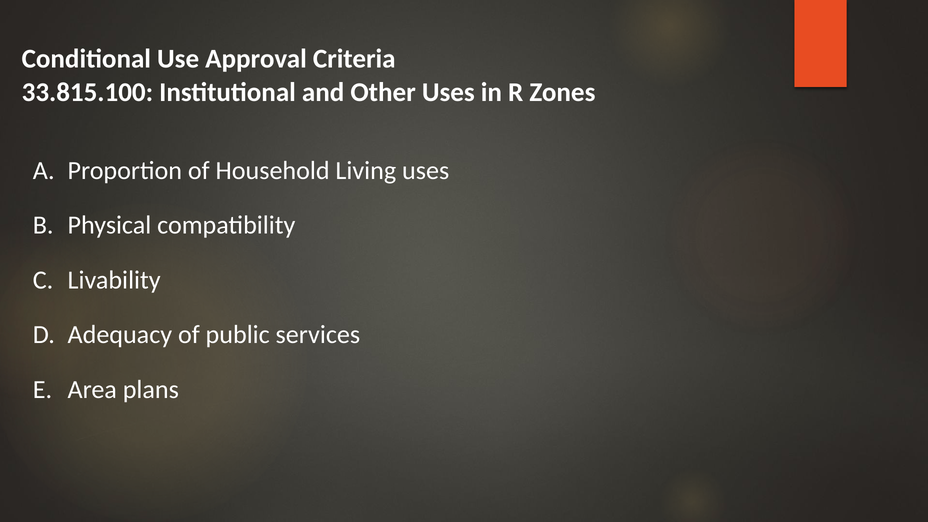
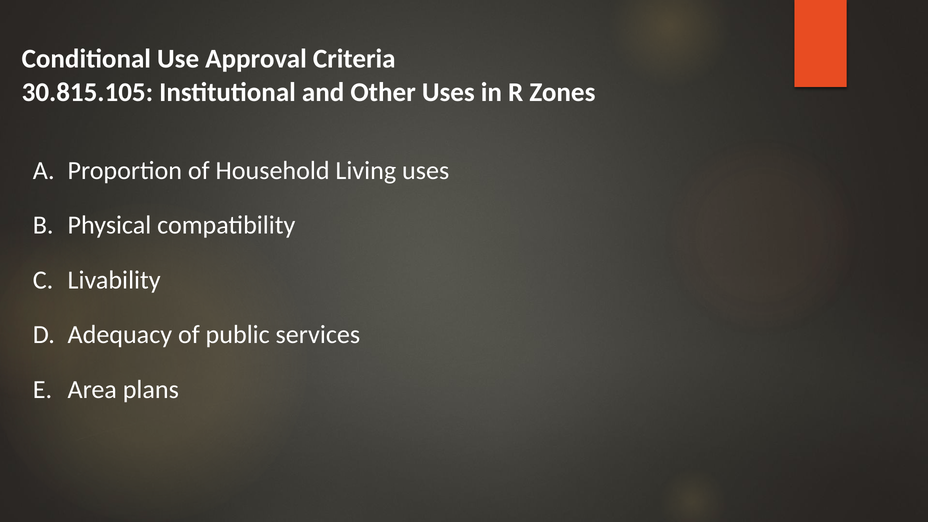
33.815.100: 33.815.100 -> 30.815.105
